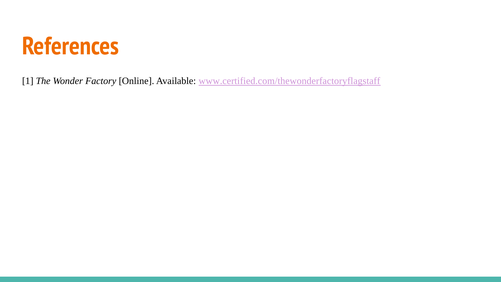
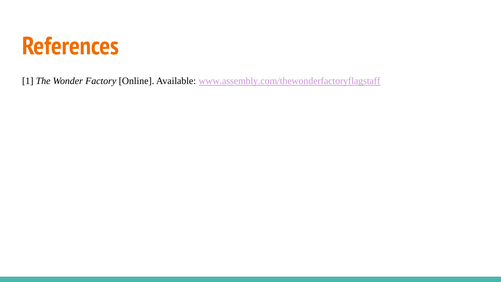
www.certified.com/thewonderfactoryflagstaff: www.certified.com/thewonderfactoryflagstaff -> www.assembly.com/thewonderfactoryflagstaff
